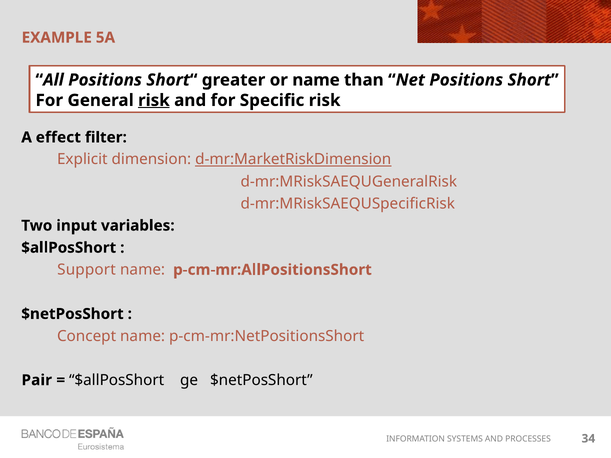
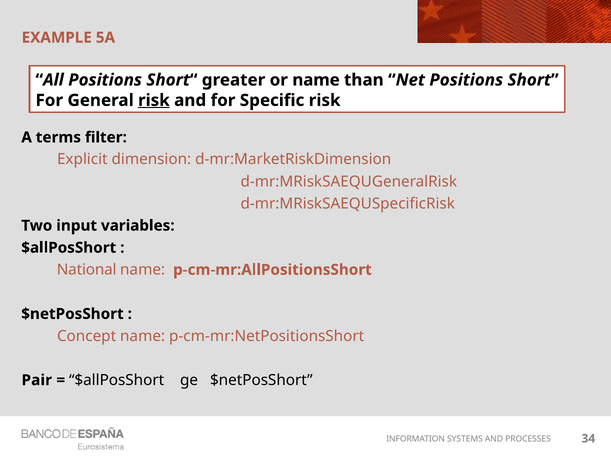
effect: effect -> terms
d-mr:MarketRiskDimension underline: present -> none
Support: Support -> National
